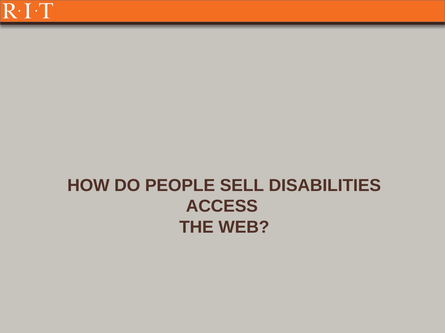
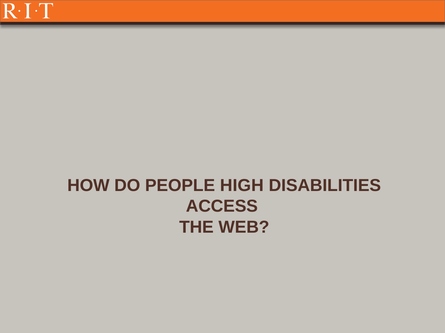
SELL: SELL -> HIGH
